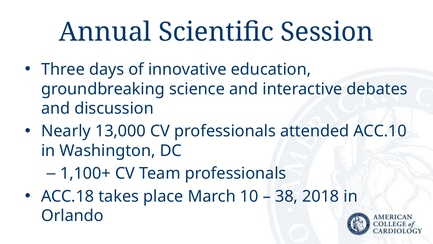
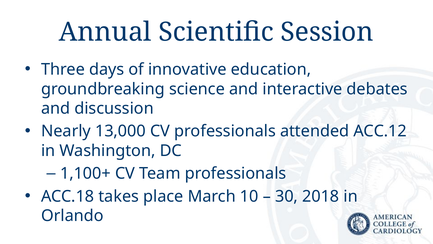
ACC.10: ACC.10 -> ACC.12
38: 38 -> 30
